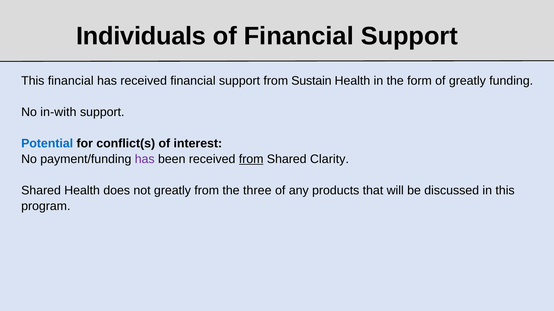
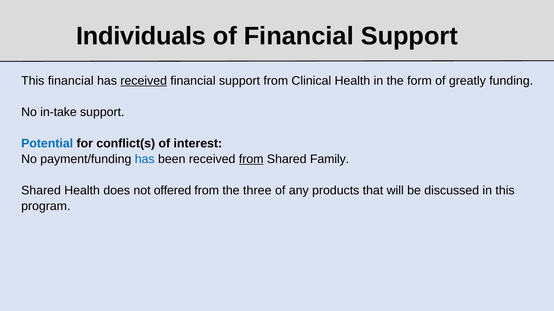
received at (144, 81) underline: none -> present
Sustain: Sustain -> Clinical
in-with: in-with -> in-take
has at (145, 159) colour: purple -> blue
Clarity: Clarity -> Family
not greatly: greatly -> offered
